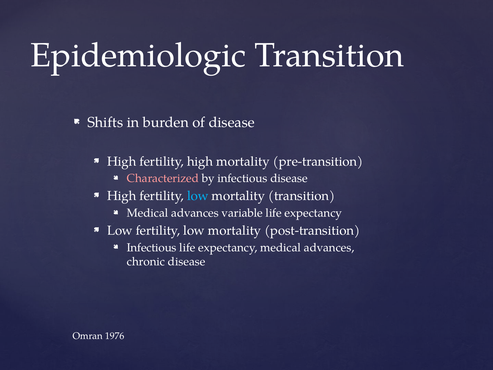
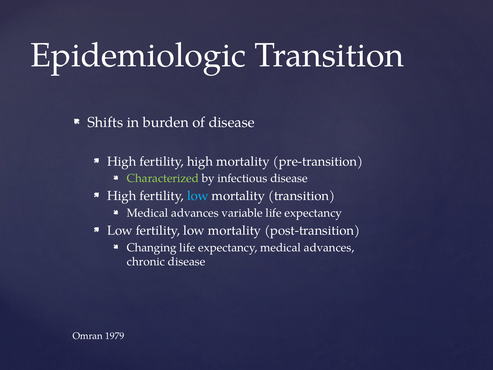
Characterized colour: pink -> light green
Infectious at (152, 247): Infectious -> Changing
1976: 1976 -> 1979
